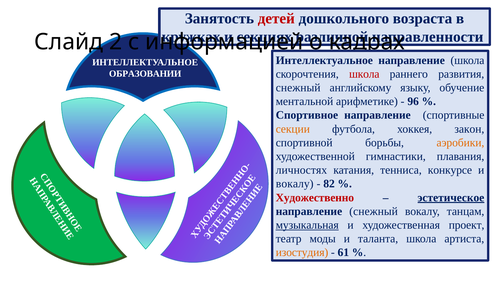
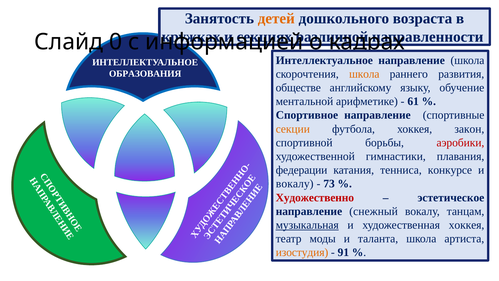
детей colour: red -> orange
2: 2 -> 0
школа at (364, 74) colour: red -> orange
ОБРАЗОВАНИИ: ОБРАЗОВАНИИ -> ОБРАЗОВАНИЯ
снежный at (298, 88): снежный -> обществе
96: 96 -> 61
аэробики colour: orange -> red
личностях: личностях -> федерации
82: 82 -> 73
эстетическое underline: present -> none
художественная проект: проект -> хоккея
61: 61 -> 91
